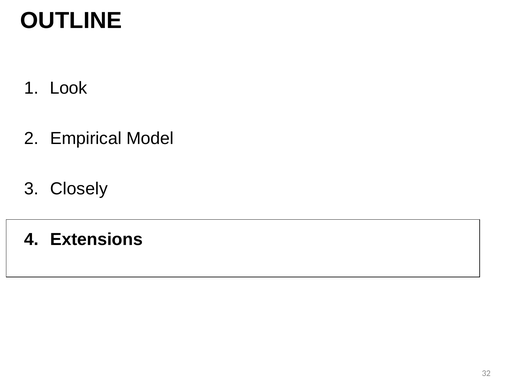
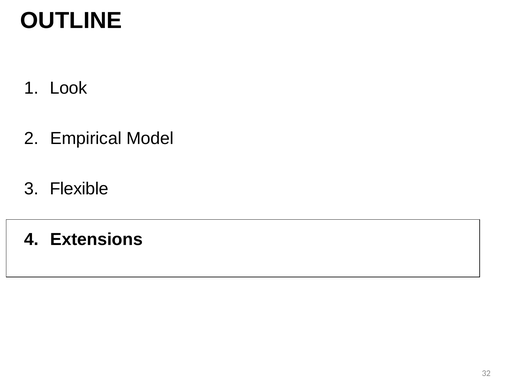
Closely: Closely -> Flexible
